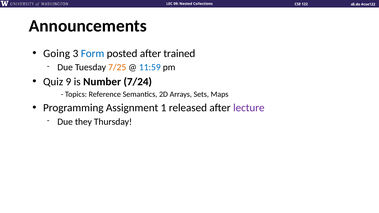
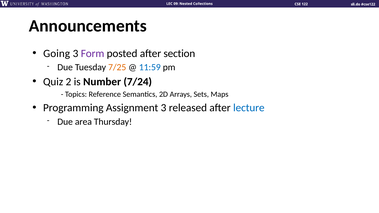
Form colour: blue -> purple
trained: trained -> section
9: 9 -> 2
Assignment 1: 1 -> 3
lecture colour: purple -> blue
they: they -> area
